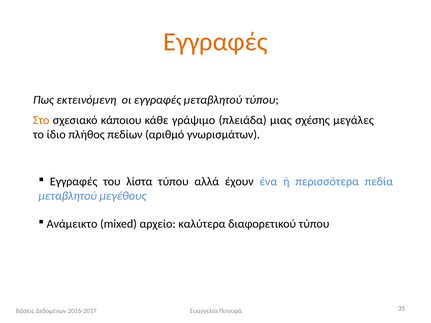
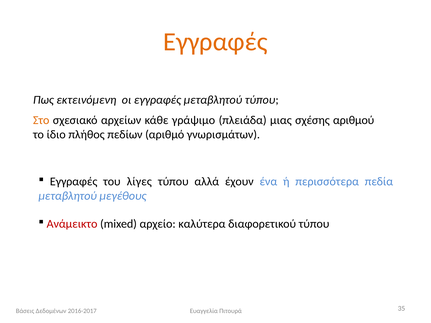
κάποιου: κάποιου -> αρχείων
μεγάλες: μεγάλες -> αριθμού
λίστα: λίστα -> λίγες
Ανάμεικτο colour: black -> red
